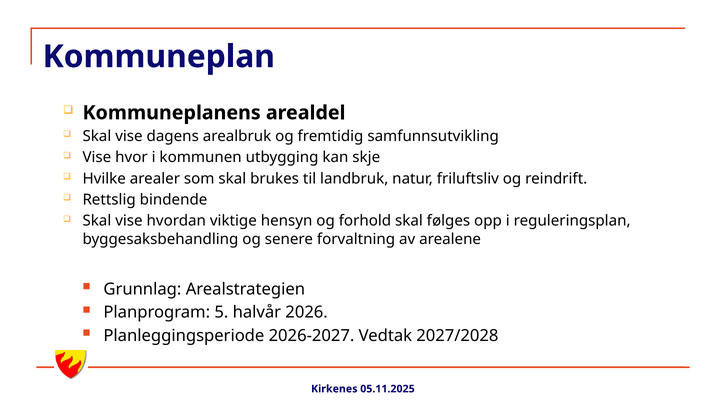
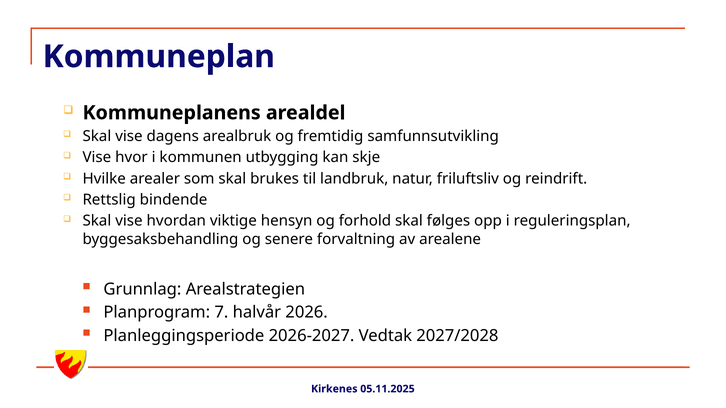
5: 5 -> 7
